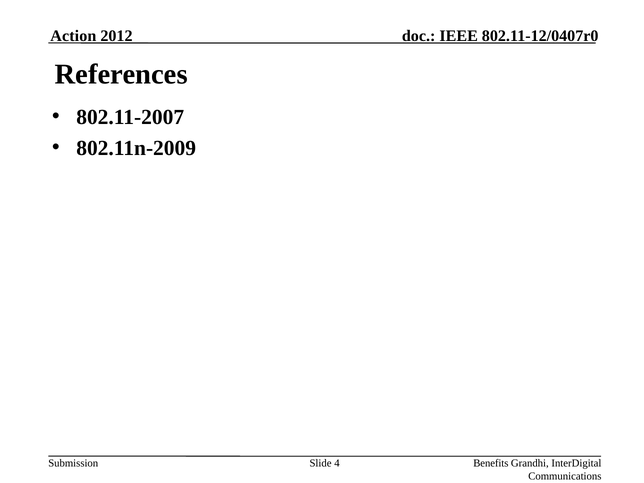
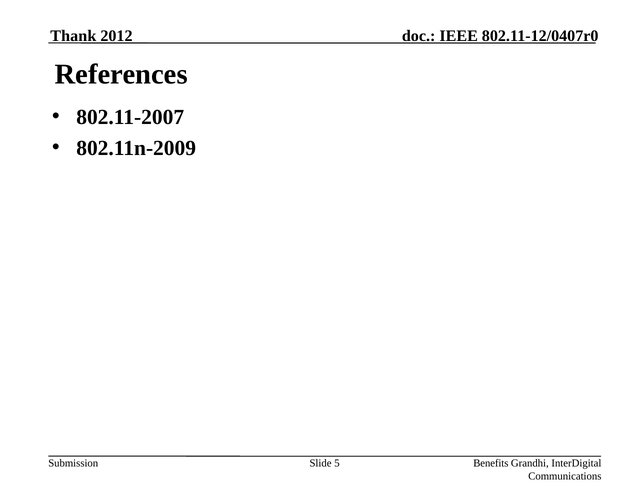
Action: Action -> Thank
4: 4 -> 5
